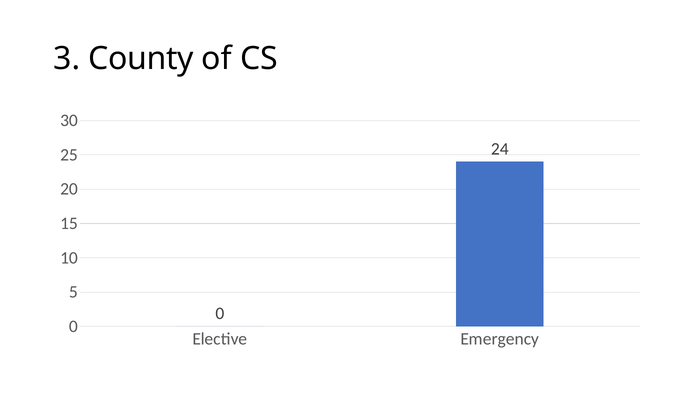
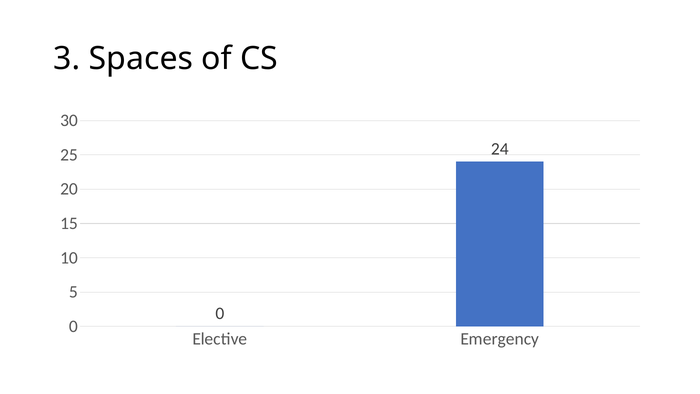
County: County -> Spaces
